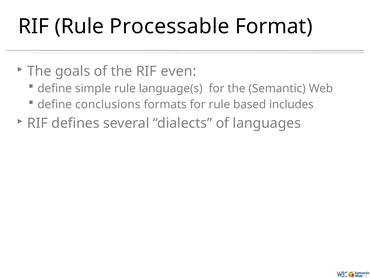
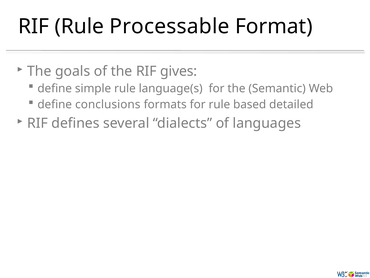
even: even -> gives
includes: includes -> detailed
